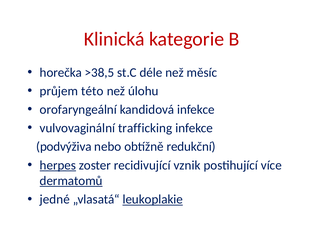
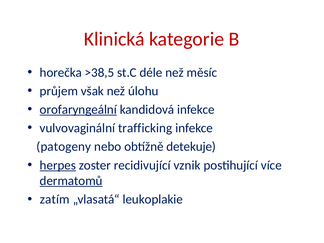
této: této -> však
orofaryngeální underline: none -> present
podvýživa: podvýživa -> patogeny
redukční: redukční -> detekuje
jedné: jedné -> zatím
leukoplakie underline: present -> none
